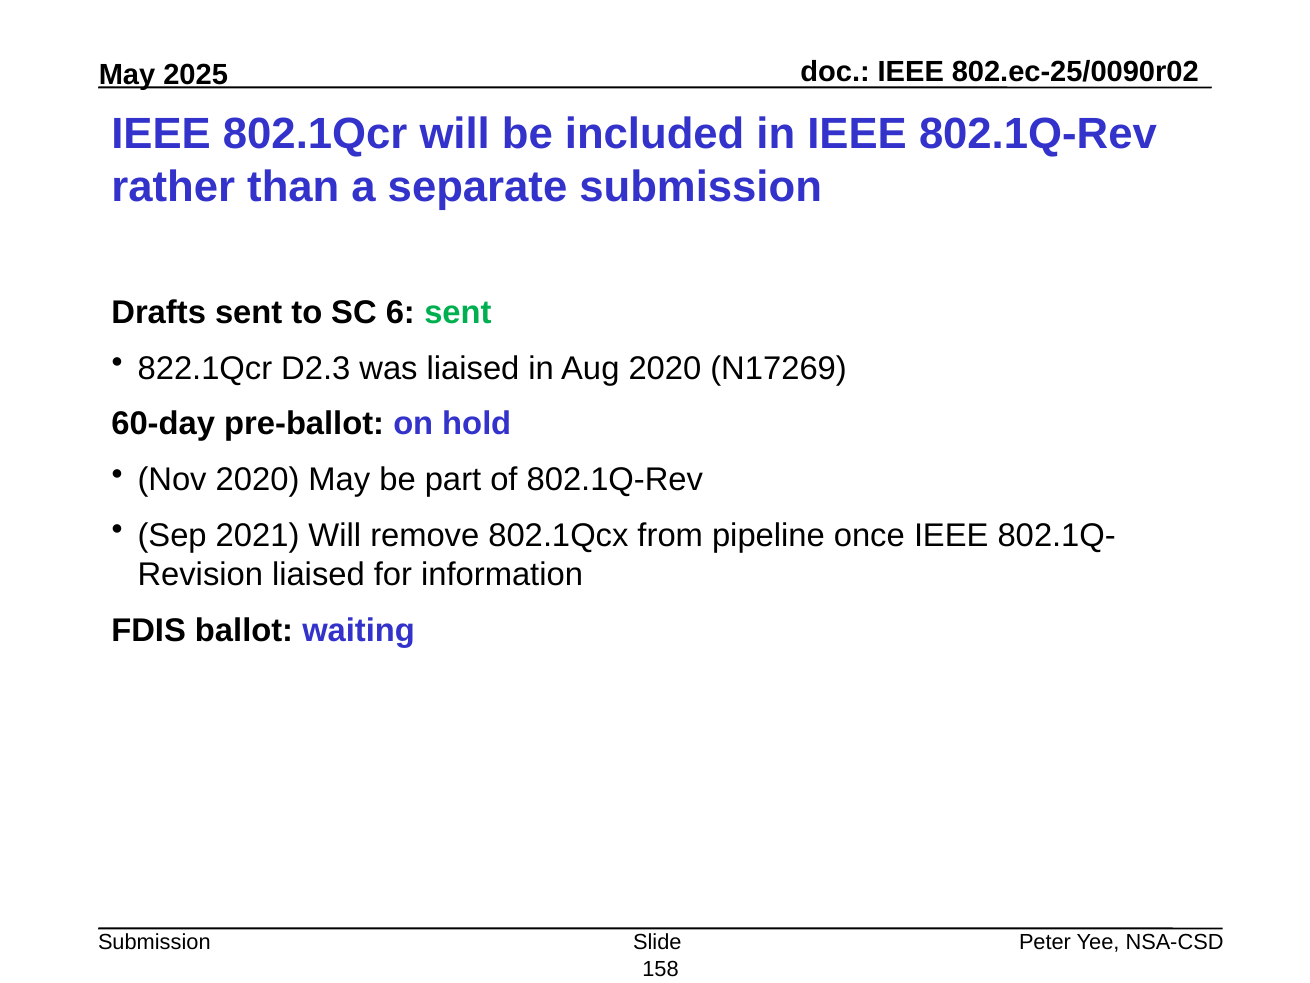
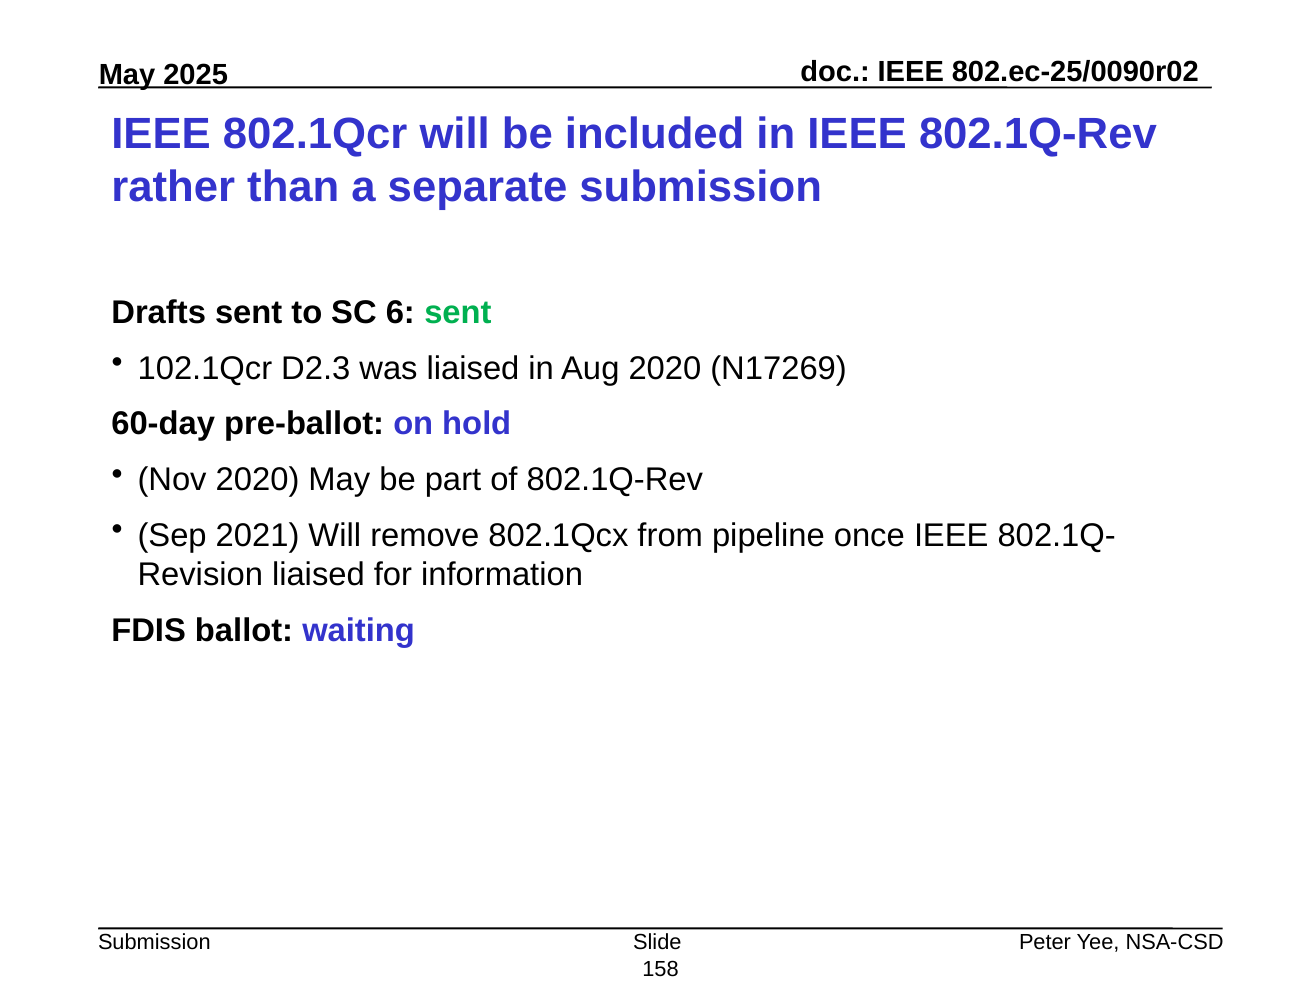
822.1Qcr: 822.1Qcr -> 102.1Qcr
